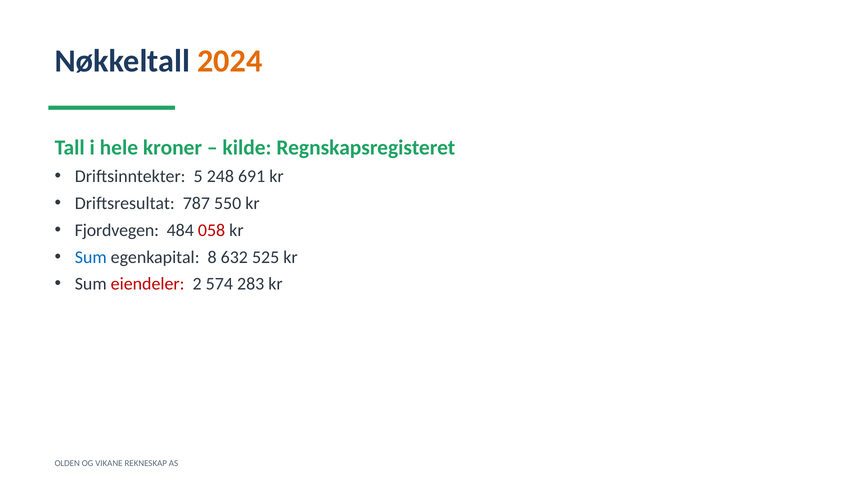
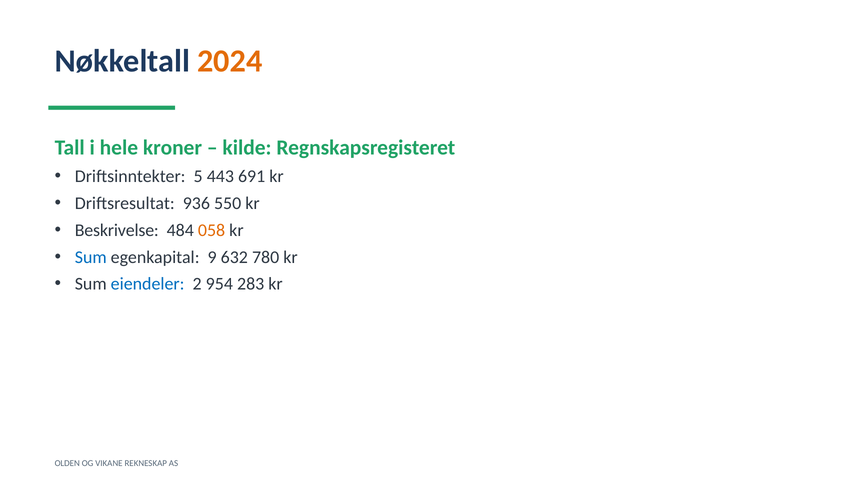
248: 248 -> 443
787: 787 -> 936
Fjordvegen: Fjordvegen -> Beskrivelse
058 colour: red -> orange
8: 8 -> 9
525: 525 -> 780
eiendeler colour: red -> blue
574: 574 -> 954
